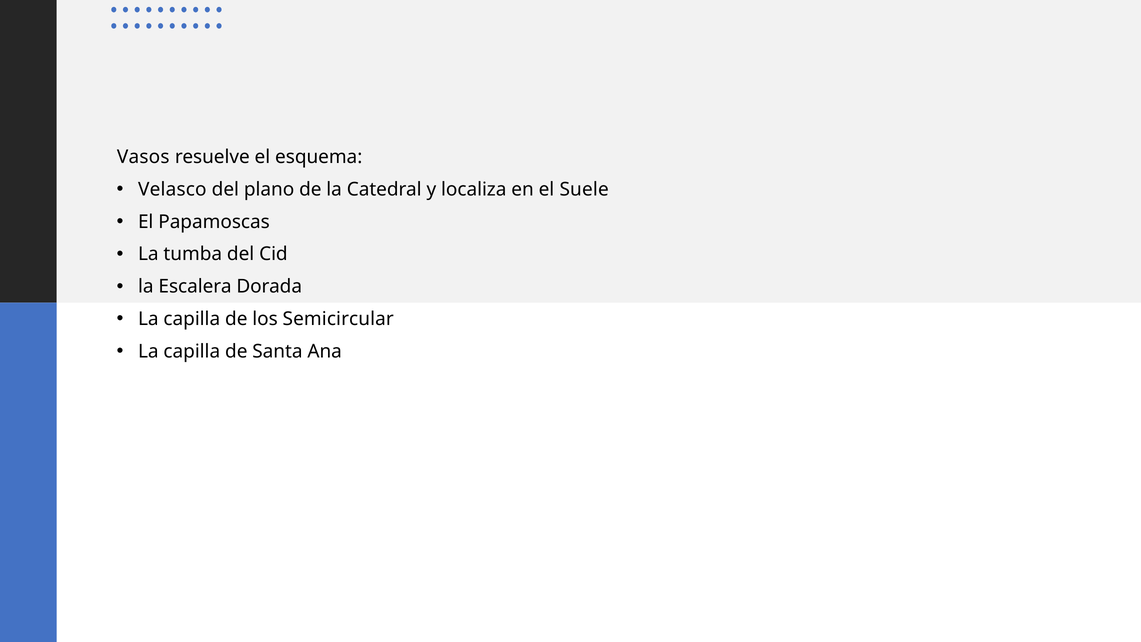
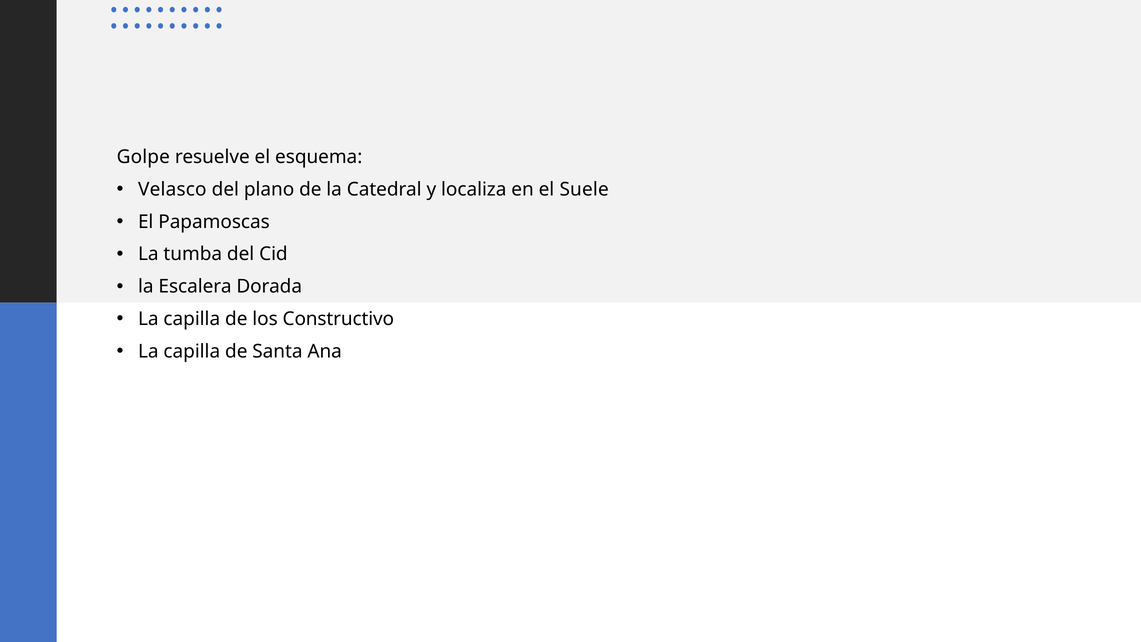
Vasos: Vasos -> Golpe
Semicircular: Semicircular -> Constructivo
